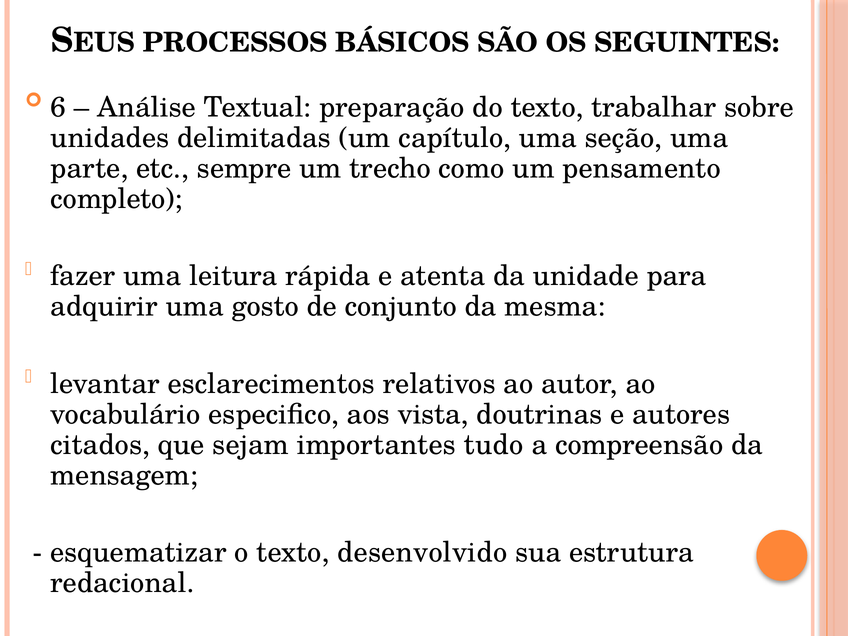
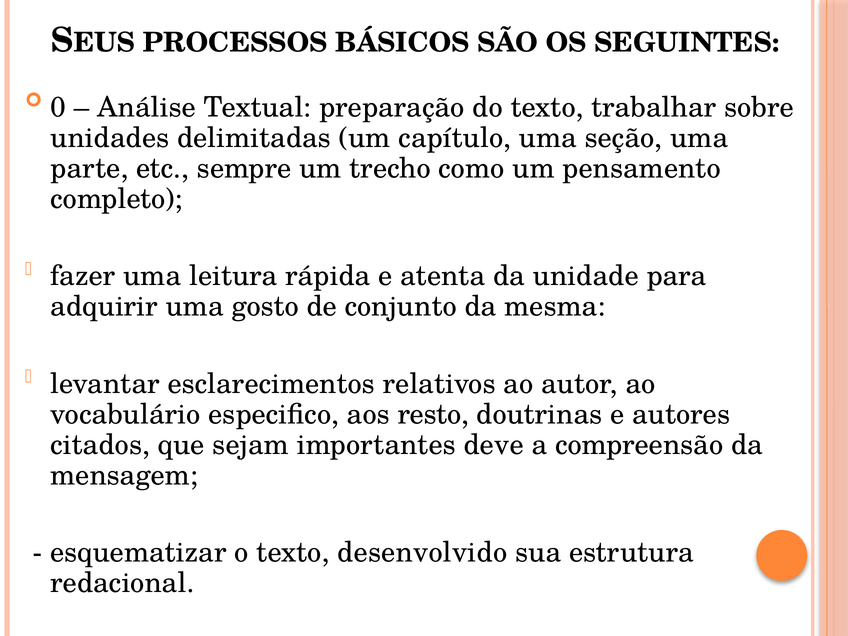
6: 6 -> 0
vista: vista -> resto
tudo: tudo -> deve
